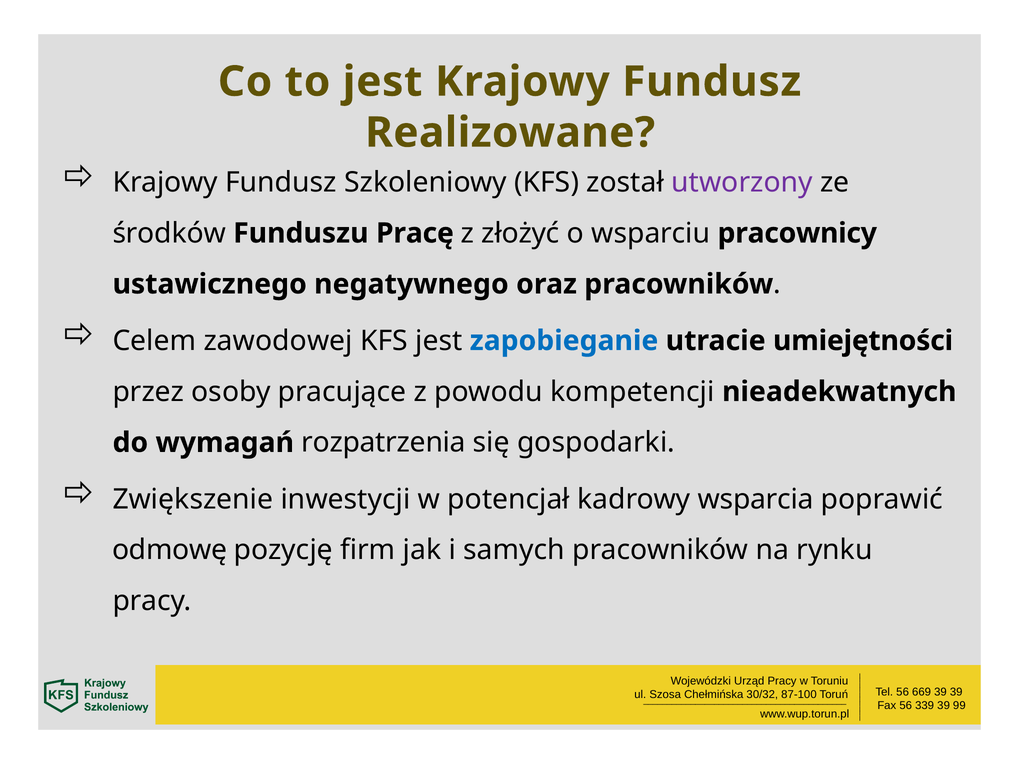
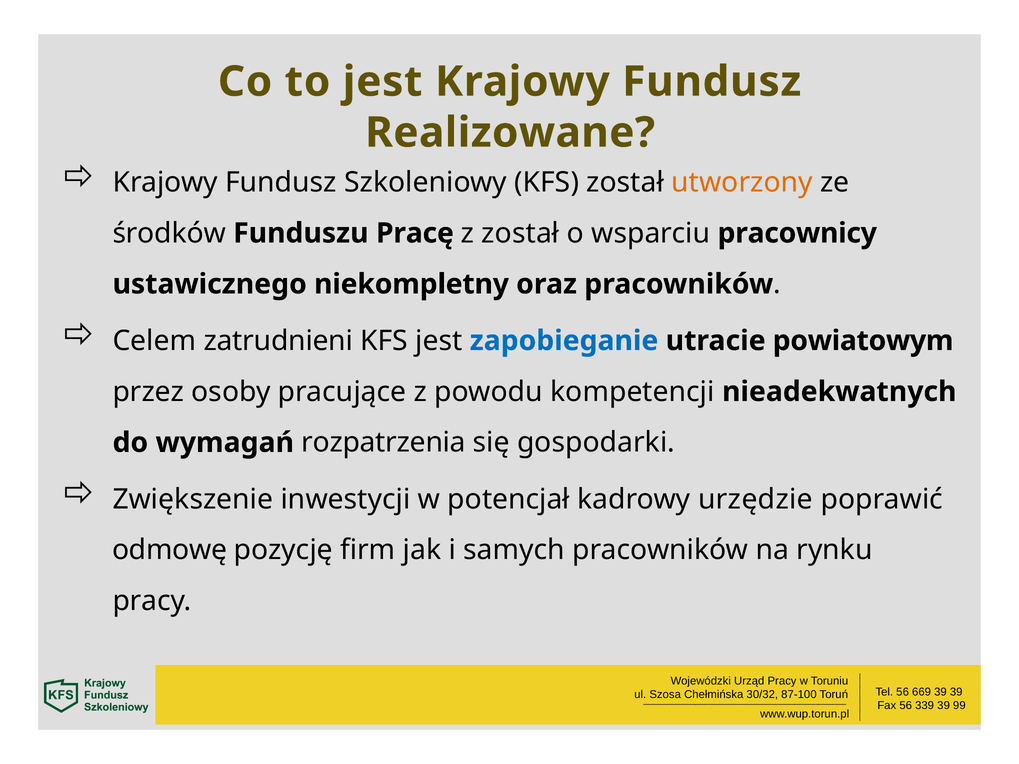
utworzony colour: purple -> orange
z złożyć: złożyć -> został
negatywnego: negatywnego -> niekompletny
zawodowej: zawodowej -> zatrudnieni
umiejętności: umiejętności -> powiatowym
wsparcia: wsparcia -> urzędzie
